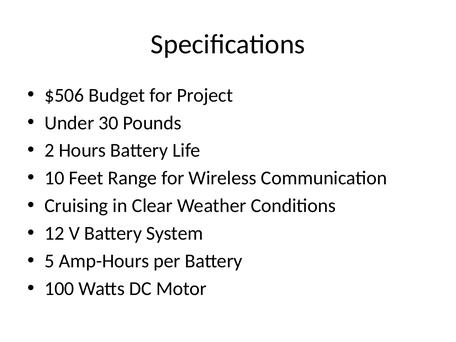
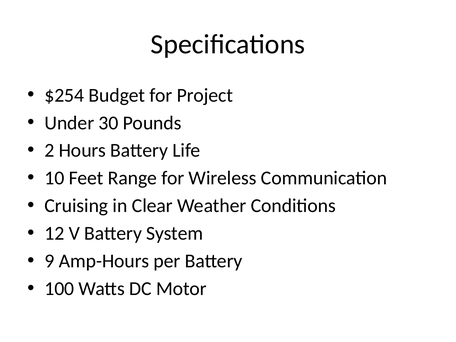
$506: $506 -> $254
5: 5 -> 9
